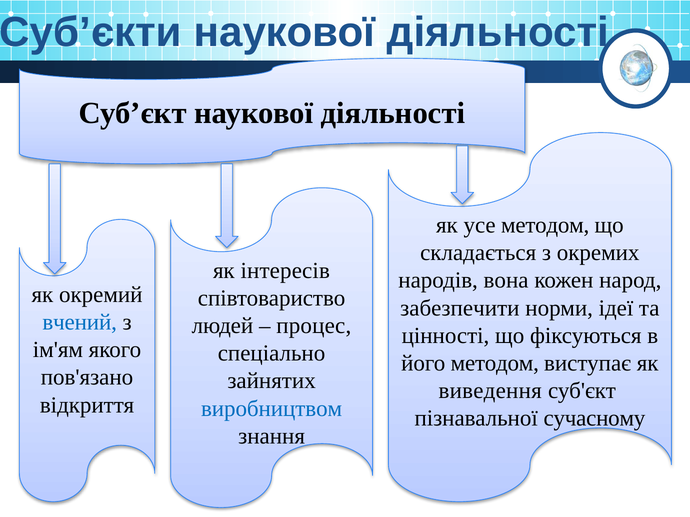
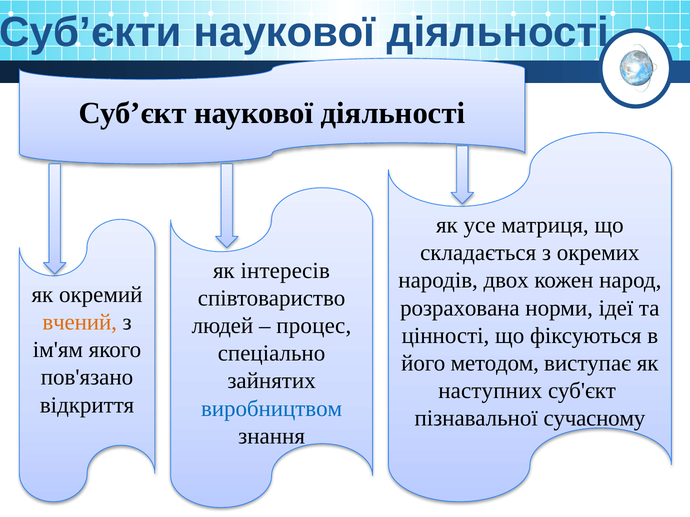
усе методом: методом -> матриця
вона: вона -> двох
забезпечити: забезпечити -> розрахована
вчений colour: blue -> orange
виведення: виведення -> наступних
